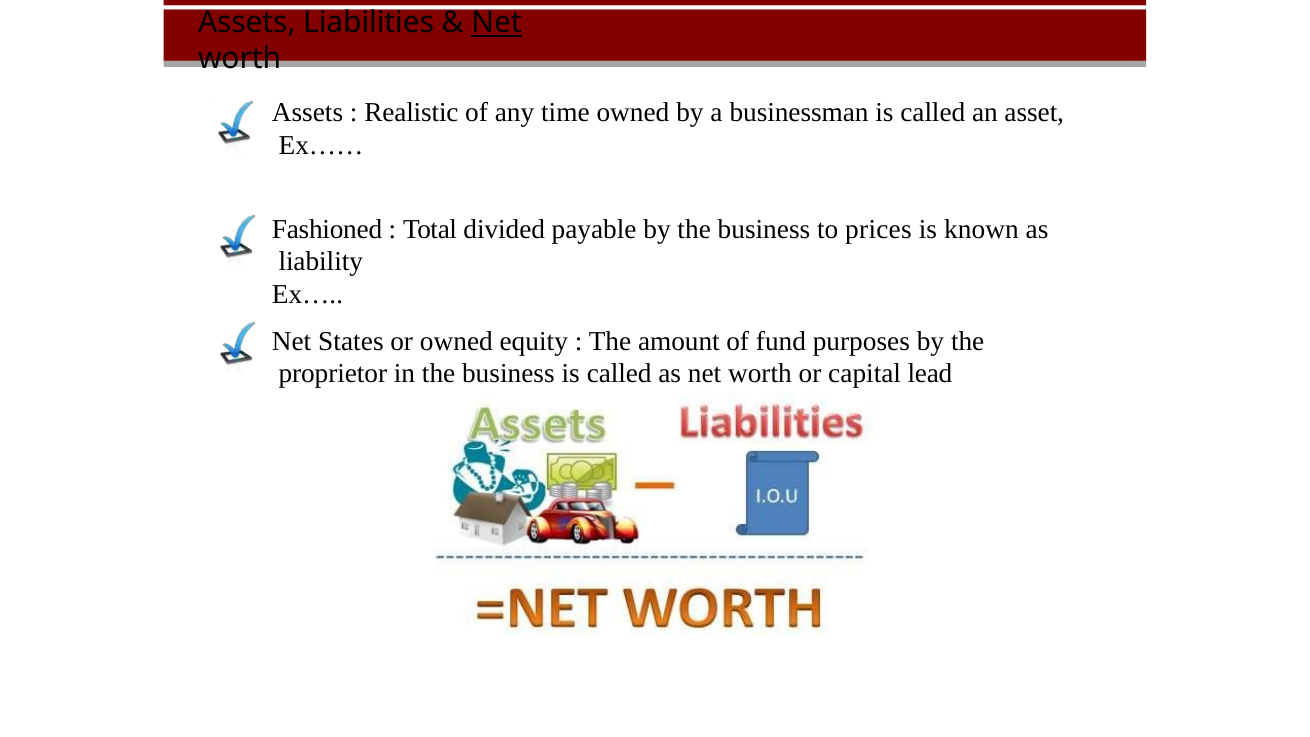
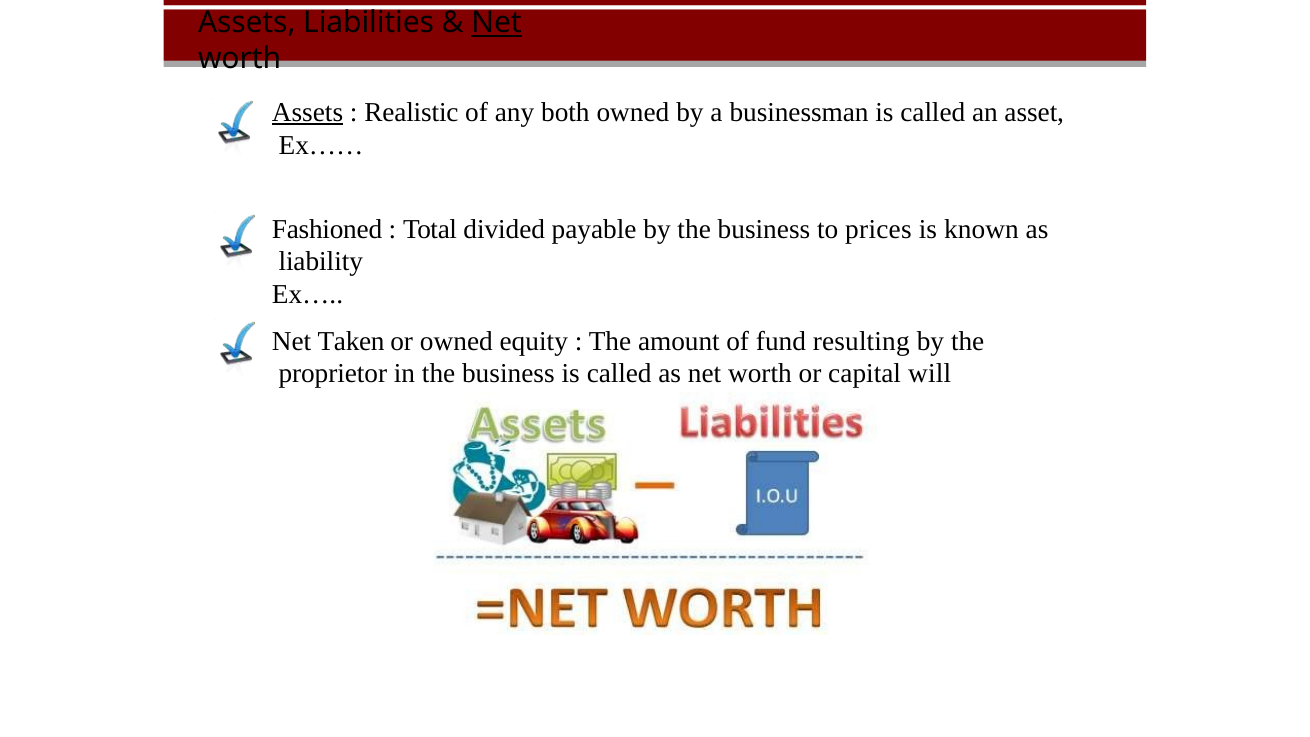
Assets at (308, 112) underline: none -> present
time: time -> both
States: States -> Taken
purposes: purposes -> resulting
lead: lead -> will
